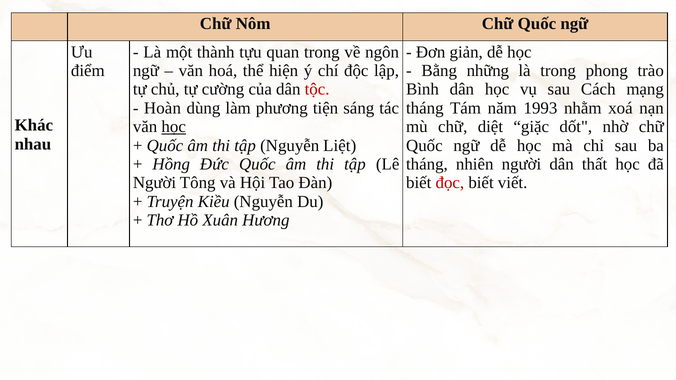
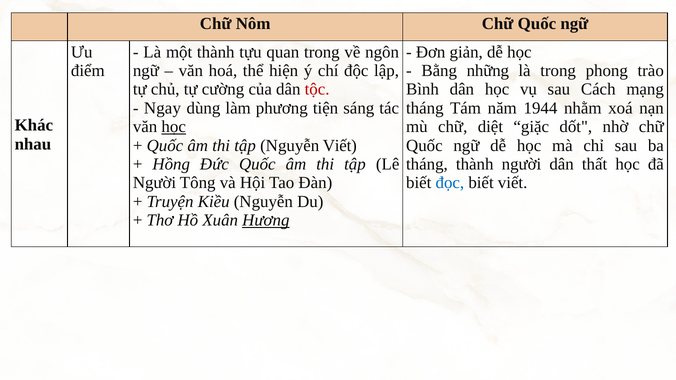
Hoàn: Hoàn -> Ngay
1993: 1993 -> 1944
Nguyễn Liệt: Liệt -> Viết
tháng nhiên: nhiên -> thành
đọc colour: red -> blue
Hương underline: none -> present
